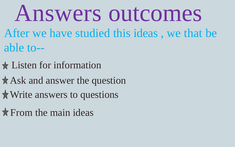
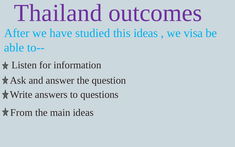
Answers at (58, 13): Answers -> Thailand
that: that -> visa
